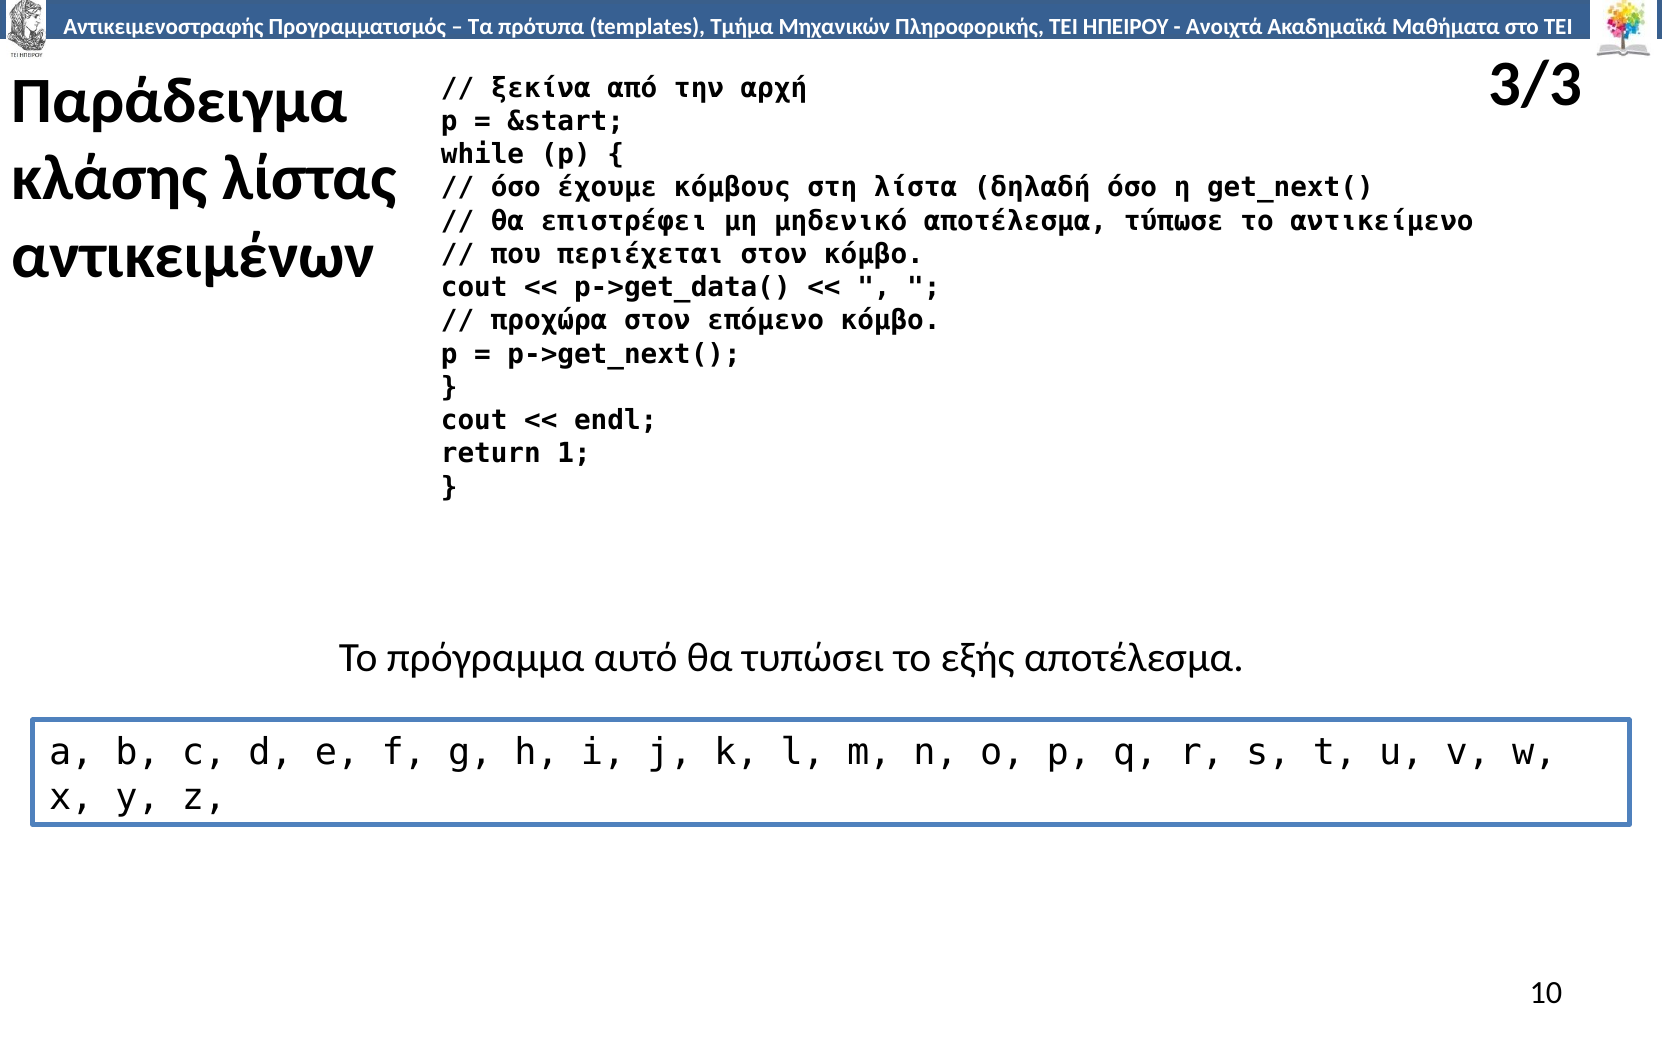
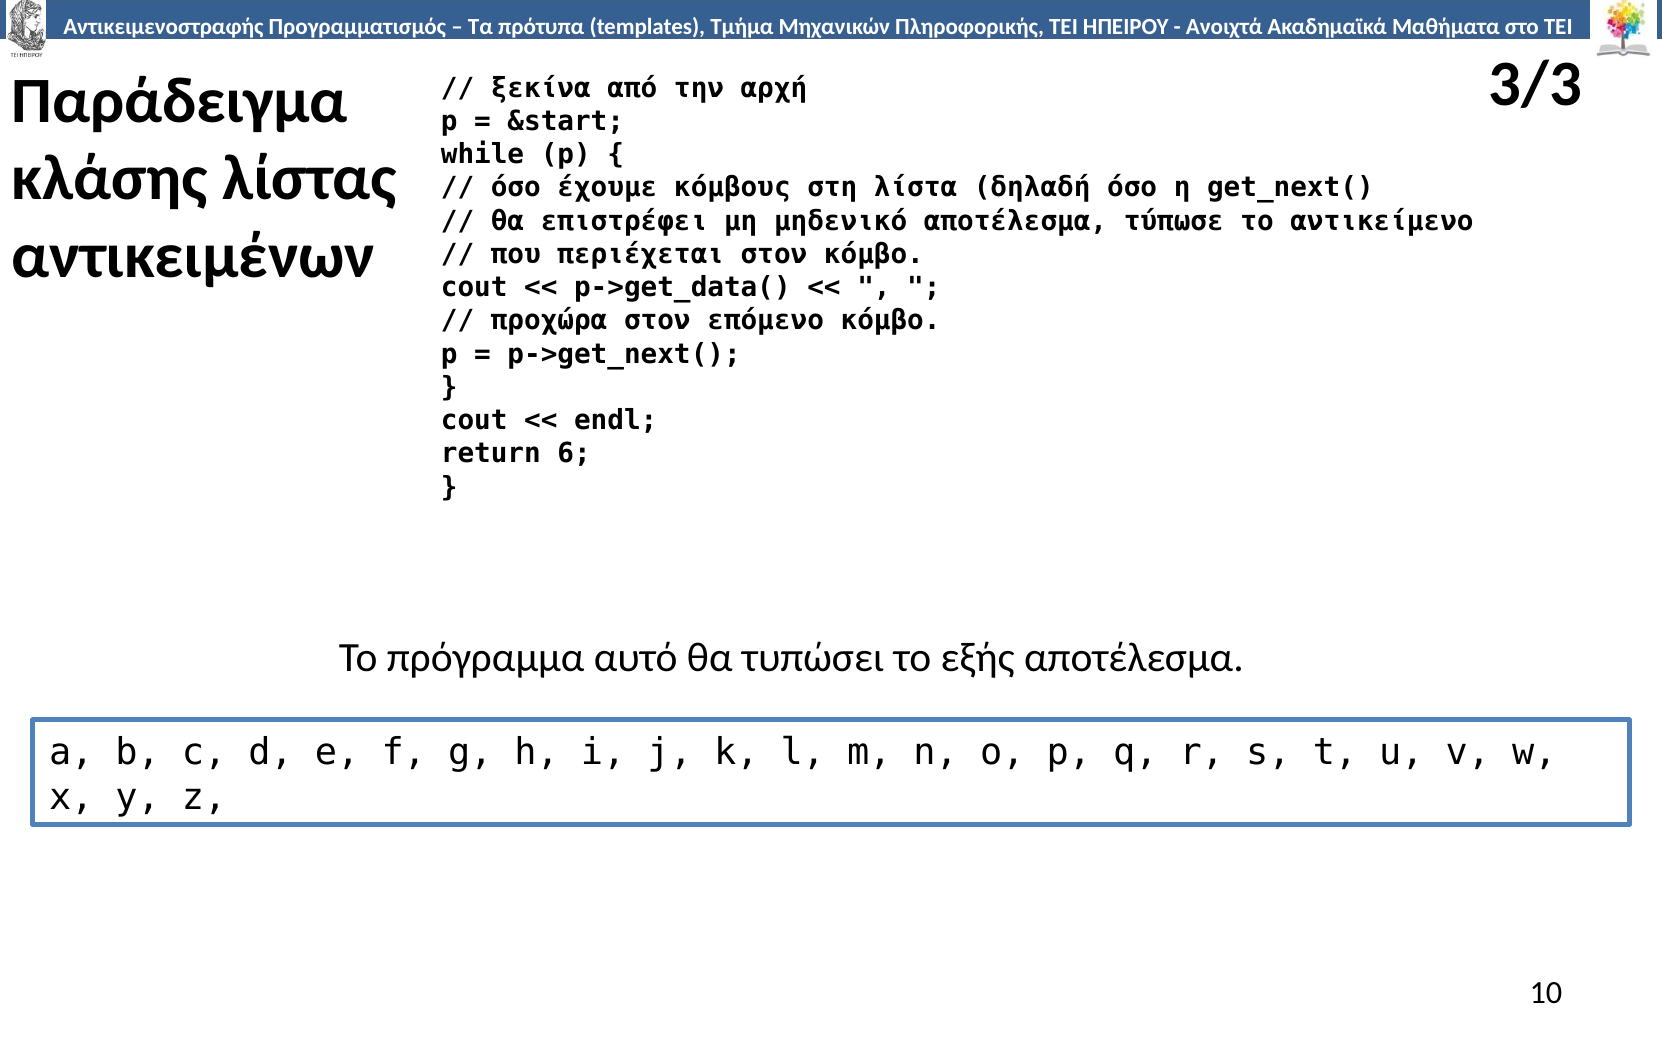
return 1: 1 -> 6
